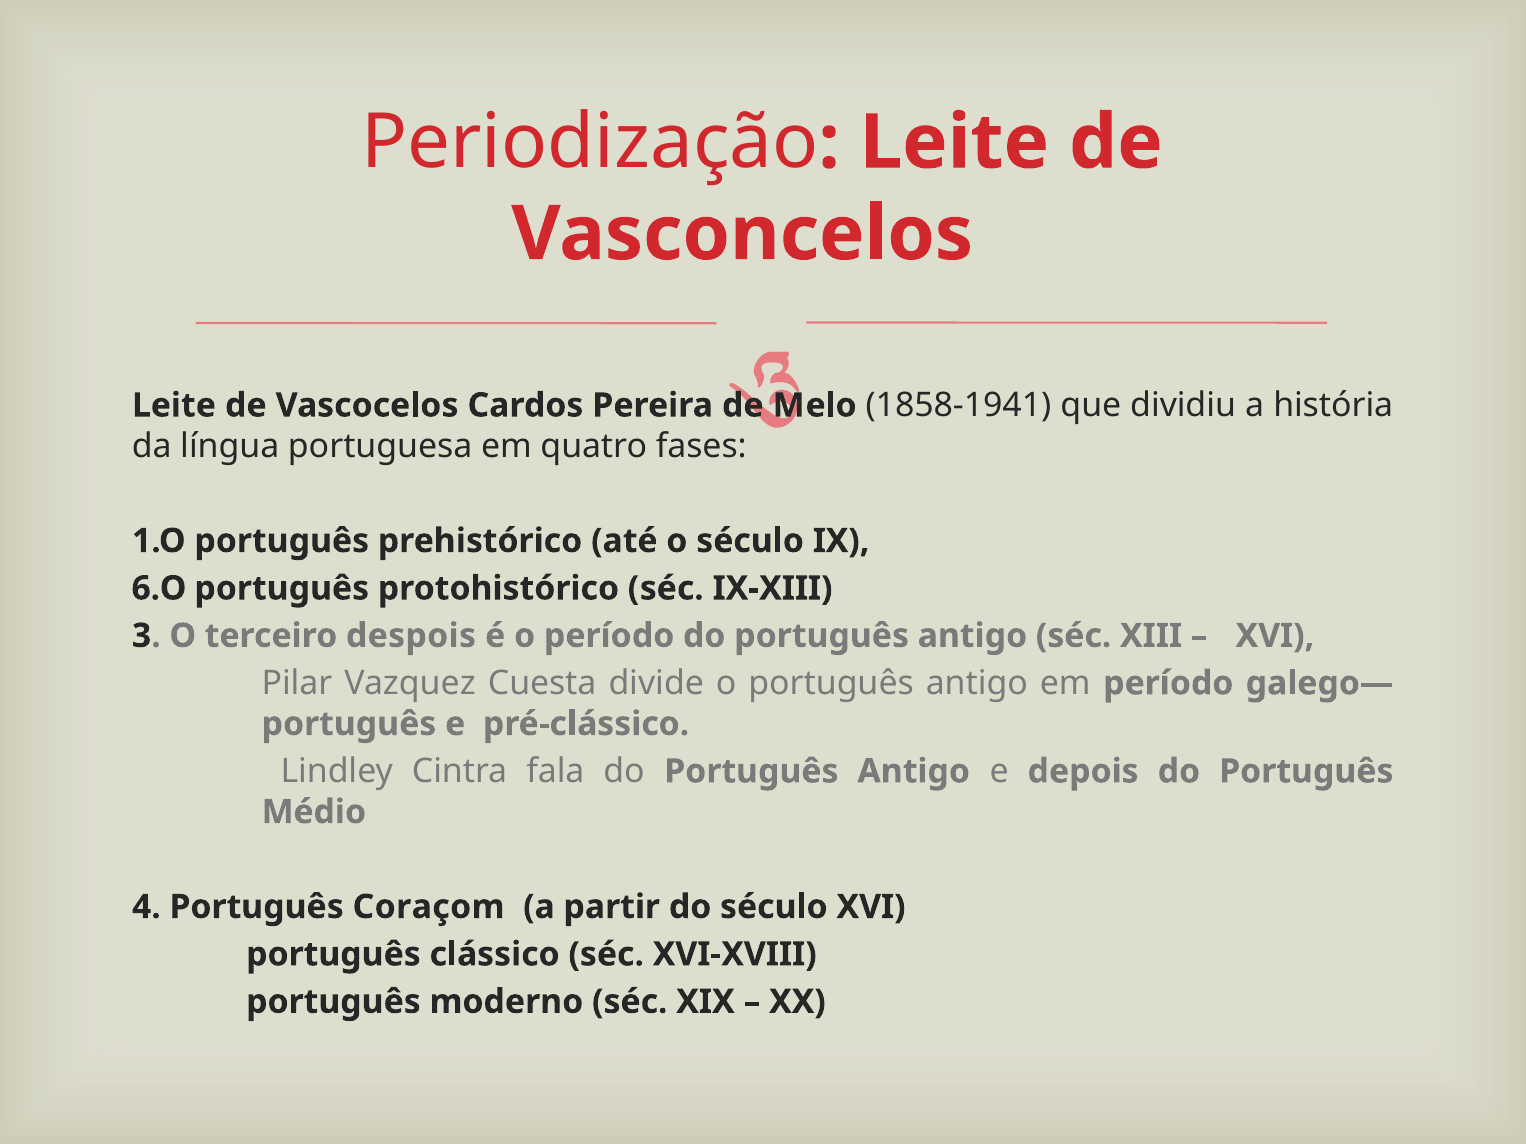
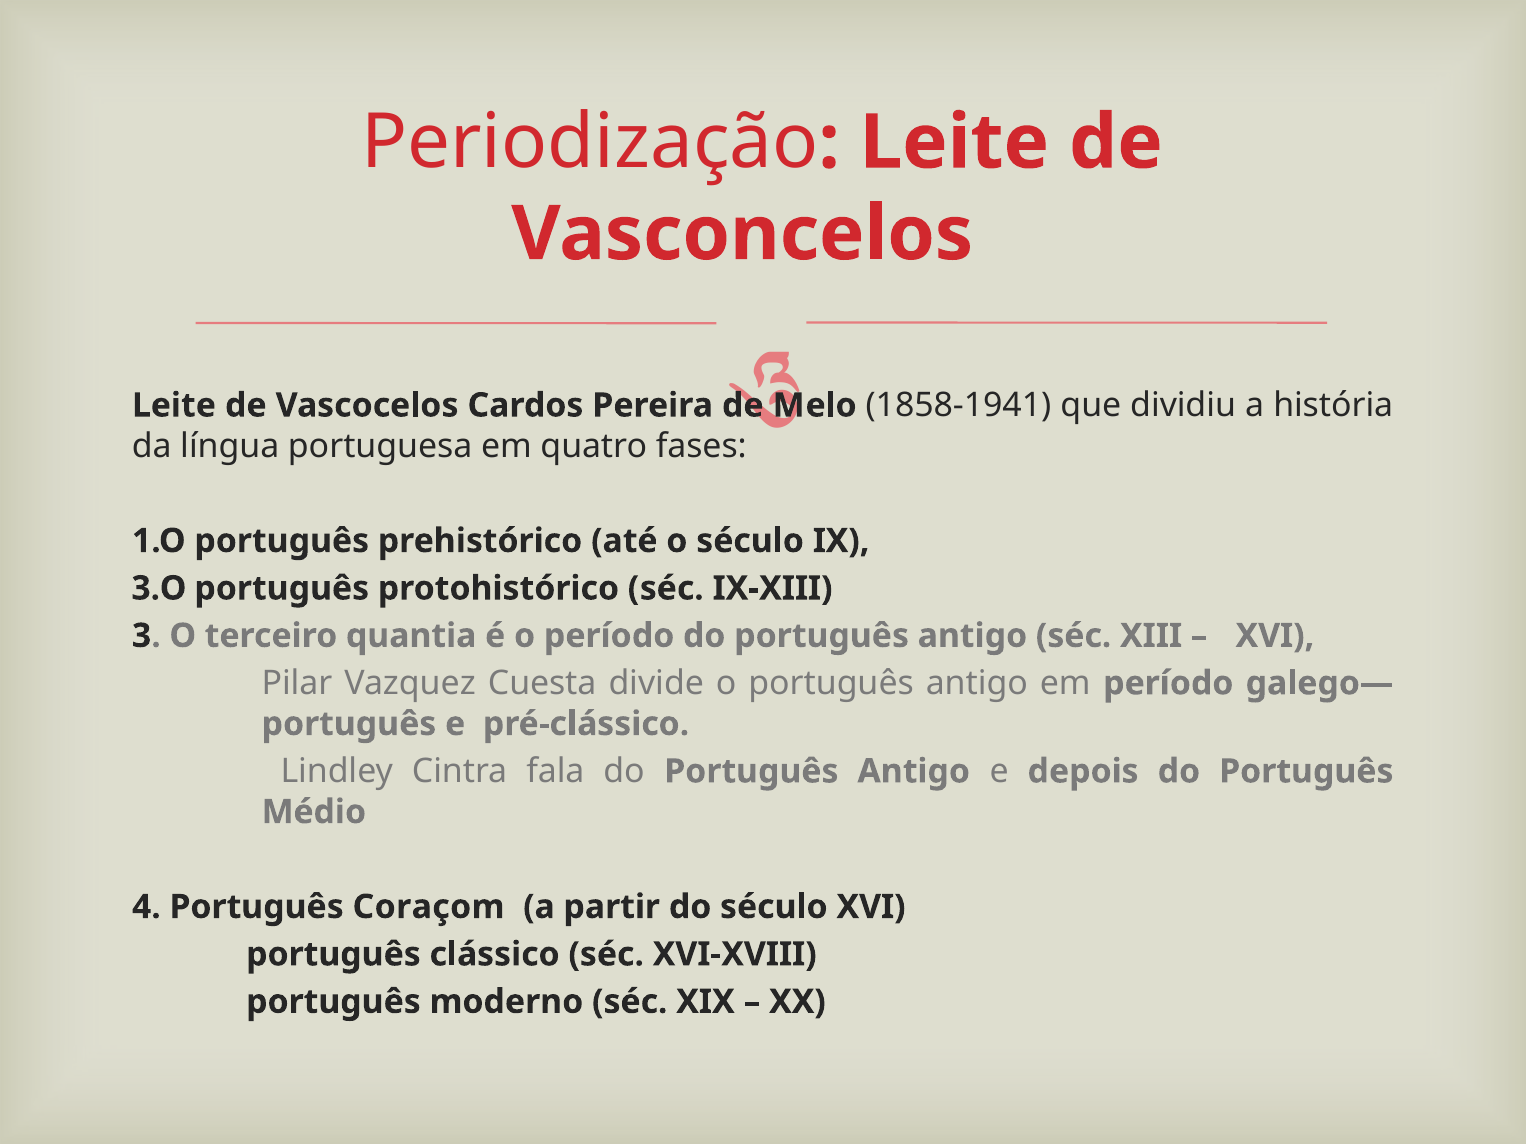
6.O: 6.O -> 3.O
despois: despois -> quantia
